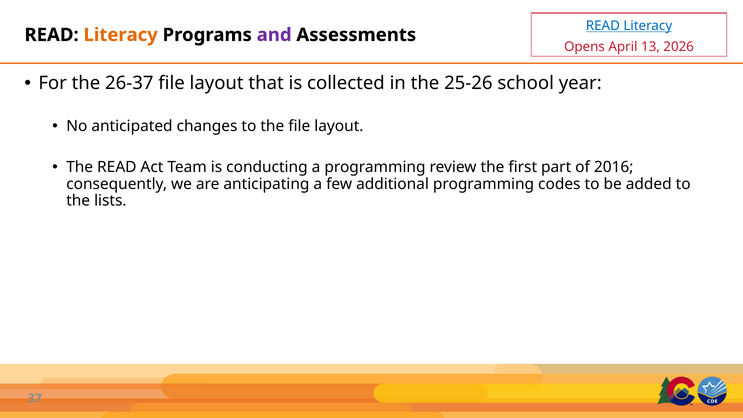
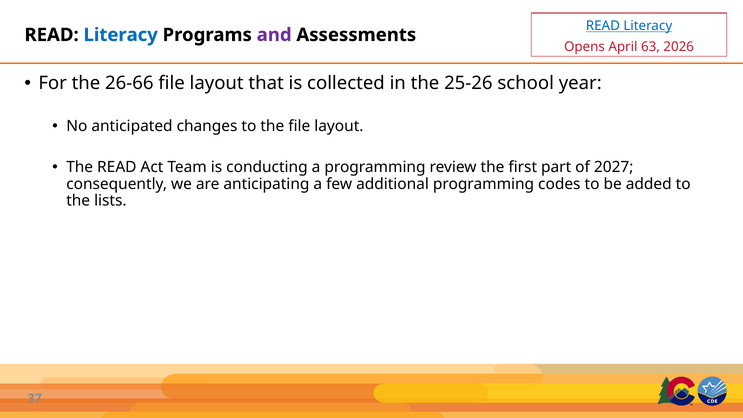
Literacy at (121, 35) colour: orange -> blue
13: 13 -> 63
26-37: 26-37 -> 26-66
2016: 2016 -> 2027
